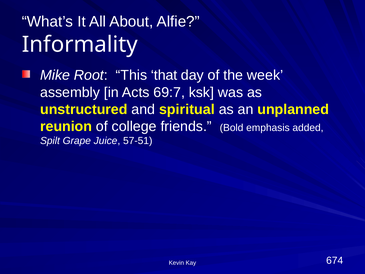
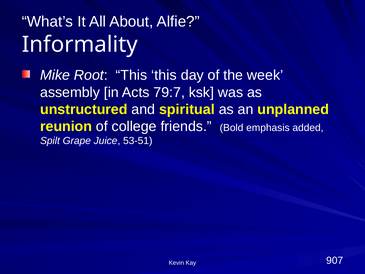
This that: that -> this
69:7: 69:7 -> 79:7
57-51: 57-51 -> 53-51
674: 674 -> 907
